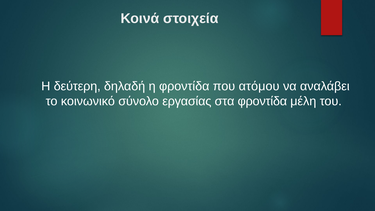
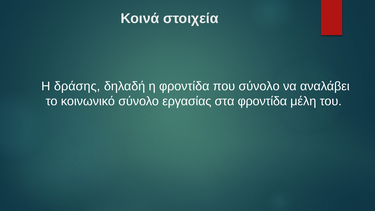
δεύτερη: δεύτερη -> δράσης
που ατόμου: ατόμου -> σύνολο
